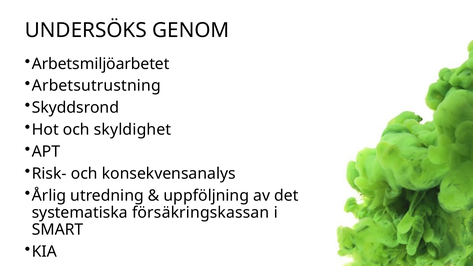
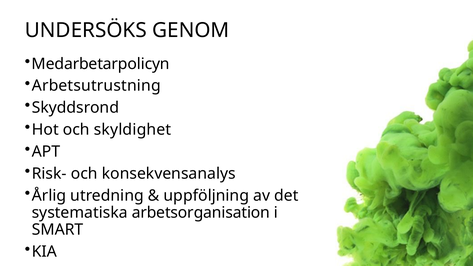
Arbetsmiljöarbetet: Arbetsmiljöarbetet -> Medarbetarpolicyn
försäkringskassan: försäkringskassan -> arbetsorganisation
